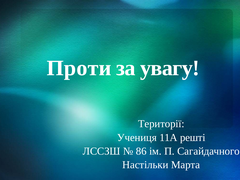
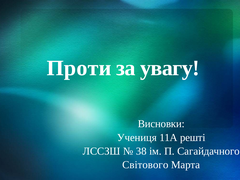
Території: Території -> Висновки
86: 86 -> 38
Настільки: Настільки -> Світового
